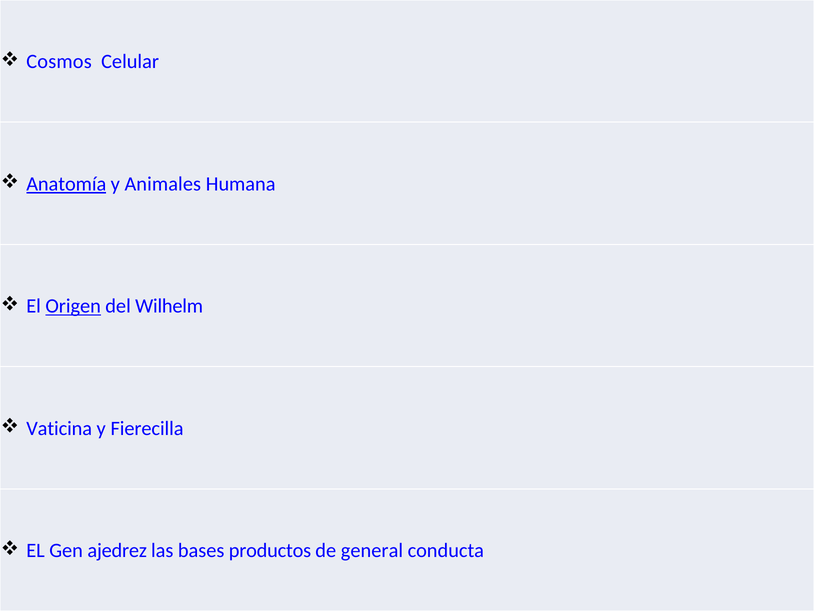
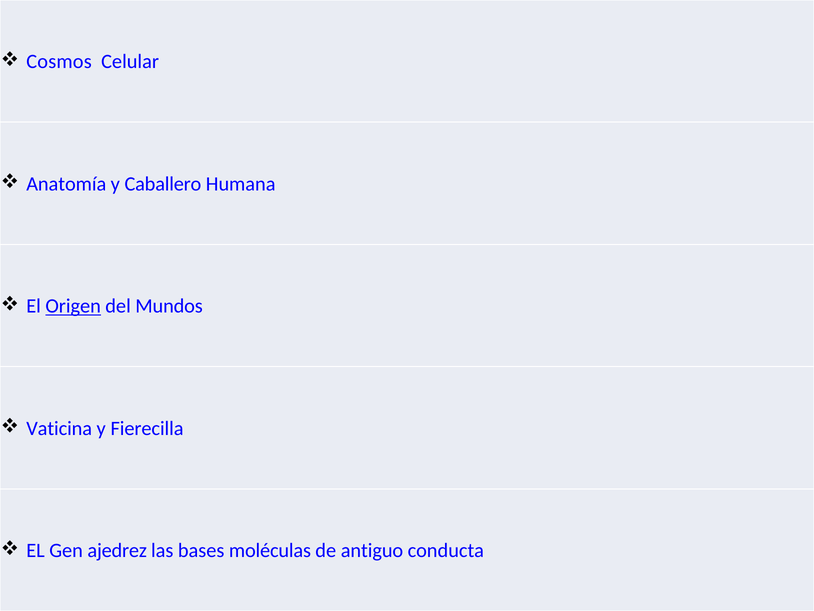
Anatomía underline: present -> none
Animales: Animales -> Caballero
Wilhelm: Wilhelm -> Mundos
productos: productos -> moléculas
general: general -> antiguo
